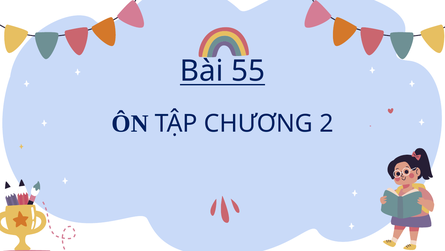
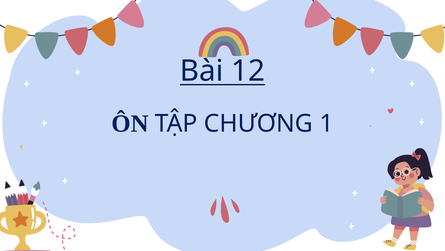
55: 55 -> 12
2: 2 -> 1
